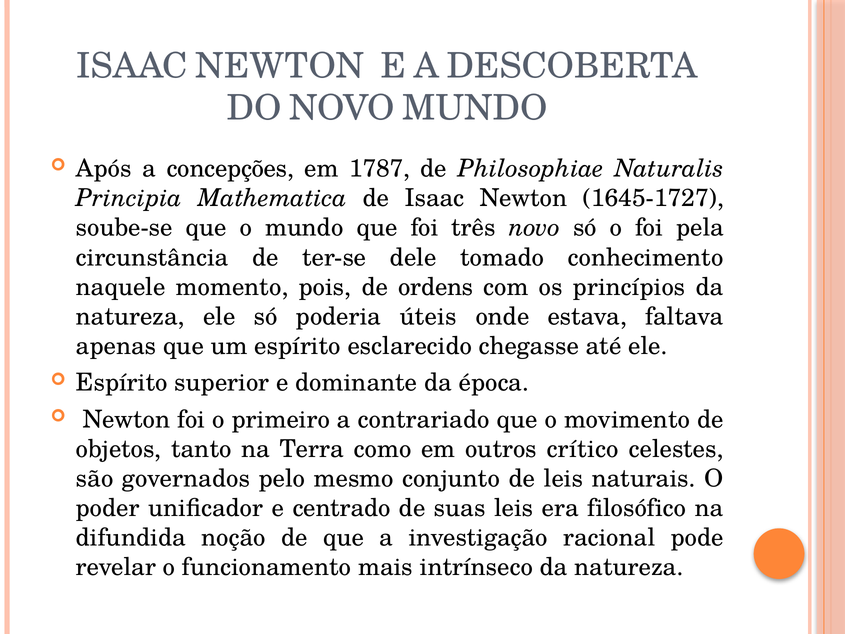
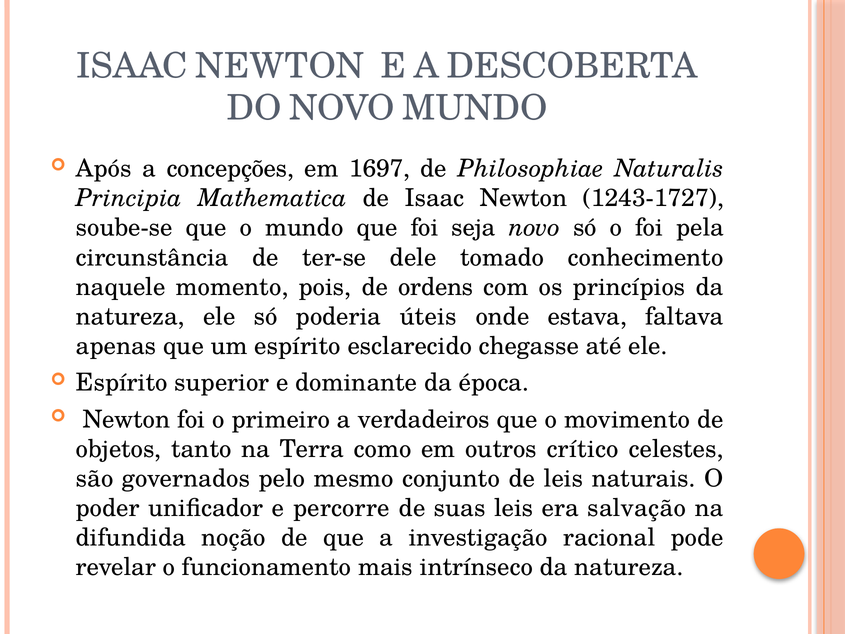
1787: 1787 -> 1697
1645-1727: 1645-1727 -> 1243-1727
três: três -> seja
contrariado: contrariado -> verdadeiros
centrado: centrado -> percorre
filosófico: filosófico -> salvação
